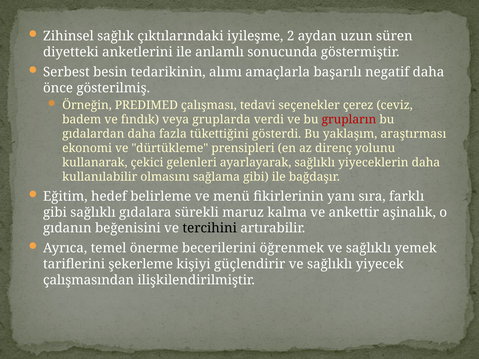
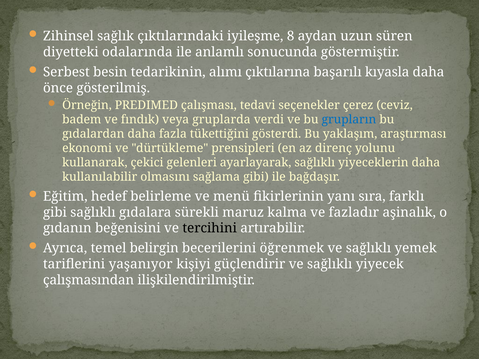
2: 2 -> 8
anketlerini: anketlerini -> odalarında
amaçlarla: amaçlarla -> çıktılarına
negatif: negatif -> kıyasla
grupların colour: red -> blue
ankettir: ankettir -> fazladır
önerme: önerme -> belirgin
şekerleme: şekerleme -> yaşanıyor
